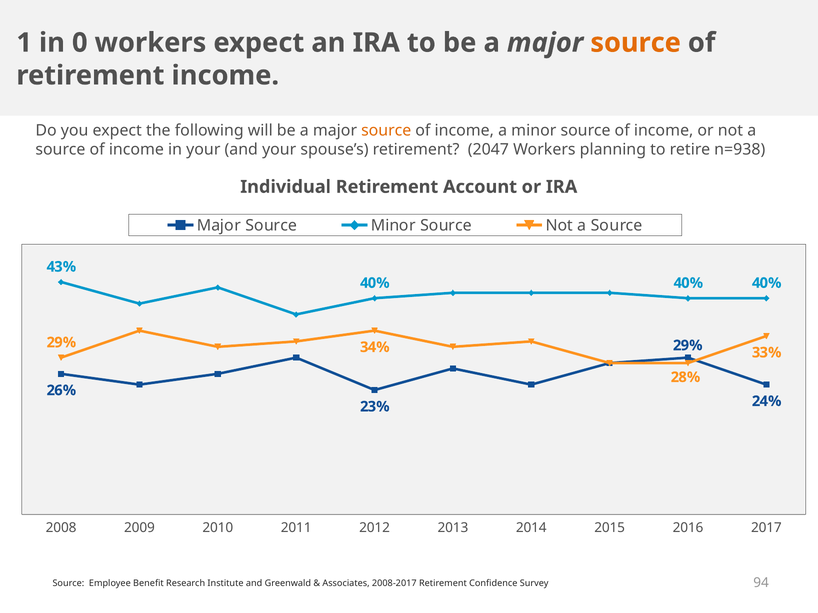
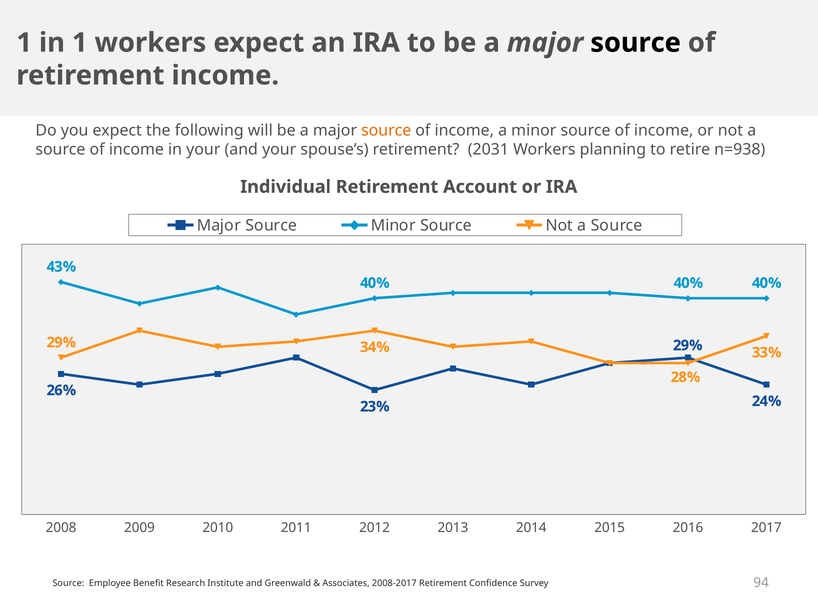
in 0: 0 -> 1
source at (636, 43) colour: orange -> black
2047: 2047 -> 2031
